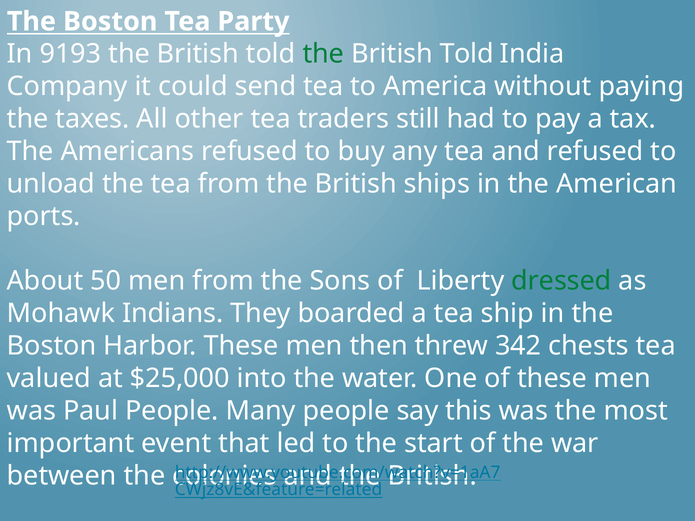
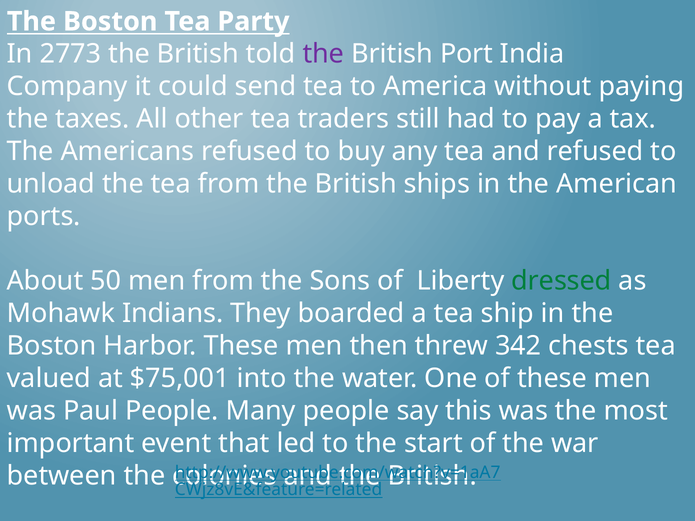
9193: 9193 -> 2773
the at (323, 54) colour: green -> purple
Told at (467, 54): Told -> Port
$25,000: $25,000 -> $75,001
